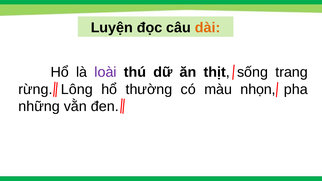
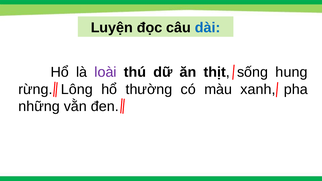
dài colour: orange -> blue
trang: trang -> hung
nhọn: nhọn -> xanh
